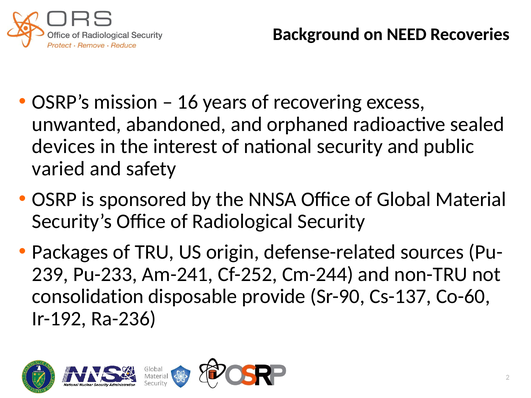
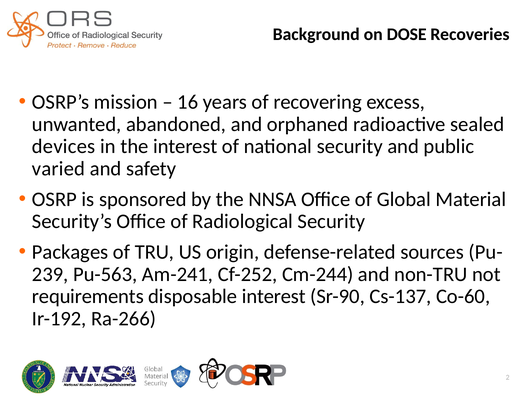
NEED: NEED -> DOSE
Pu-233: Pu-233 -> Pu-563
consolidation: consolidation -> requirements
disposable provide: provide -> interest
Ra-236: Ra-236 -> Ra-266
